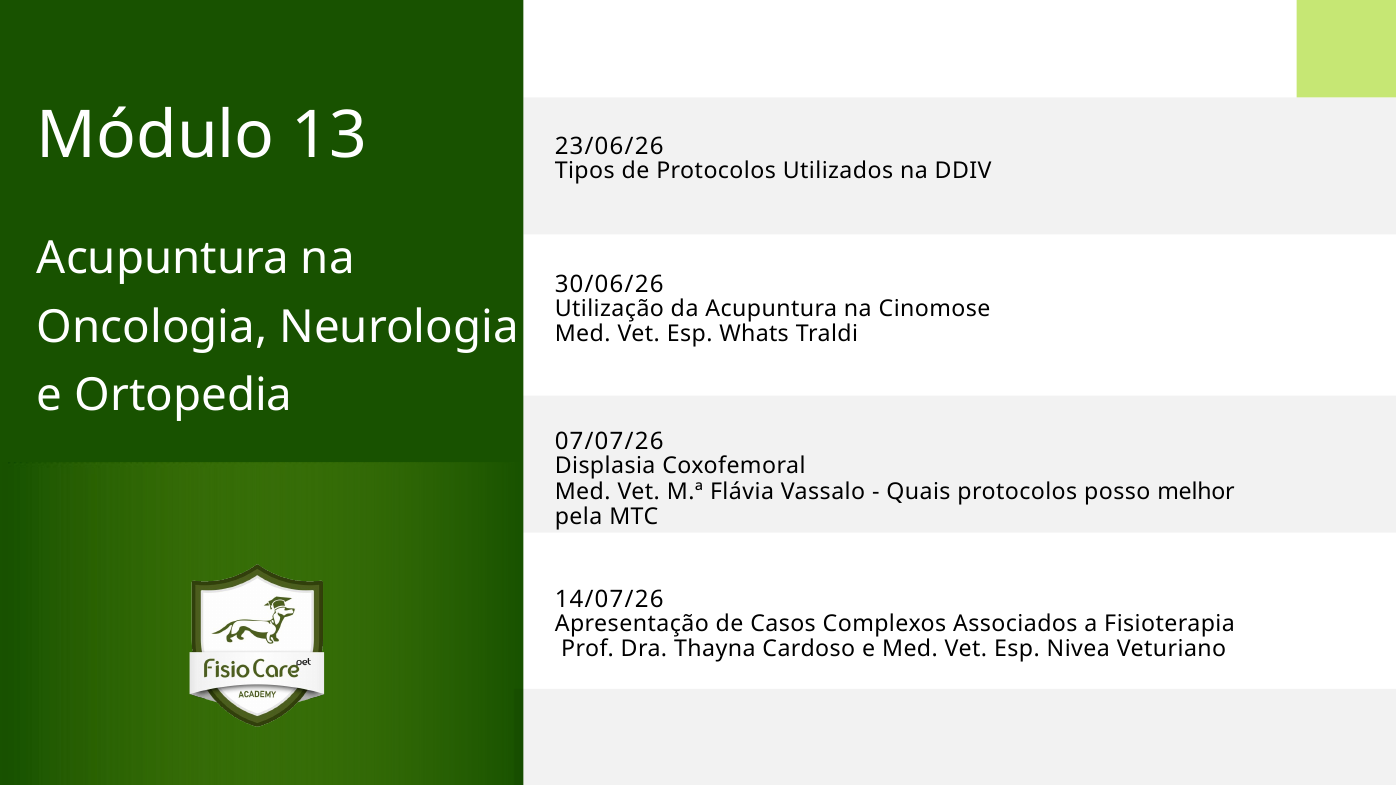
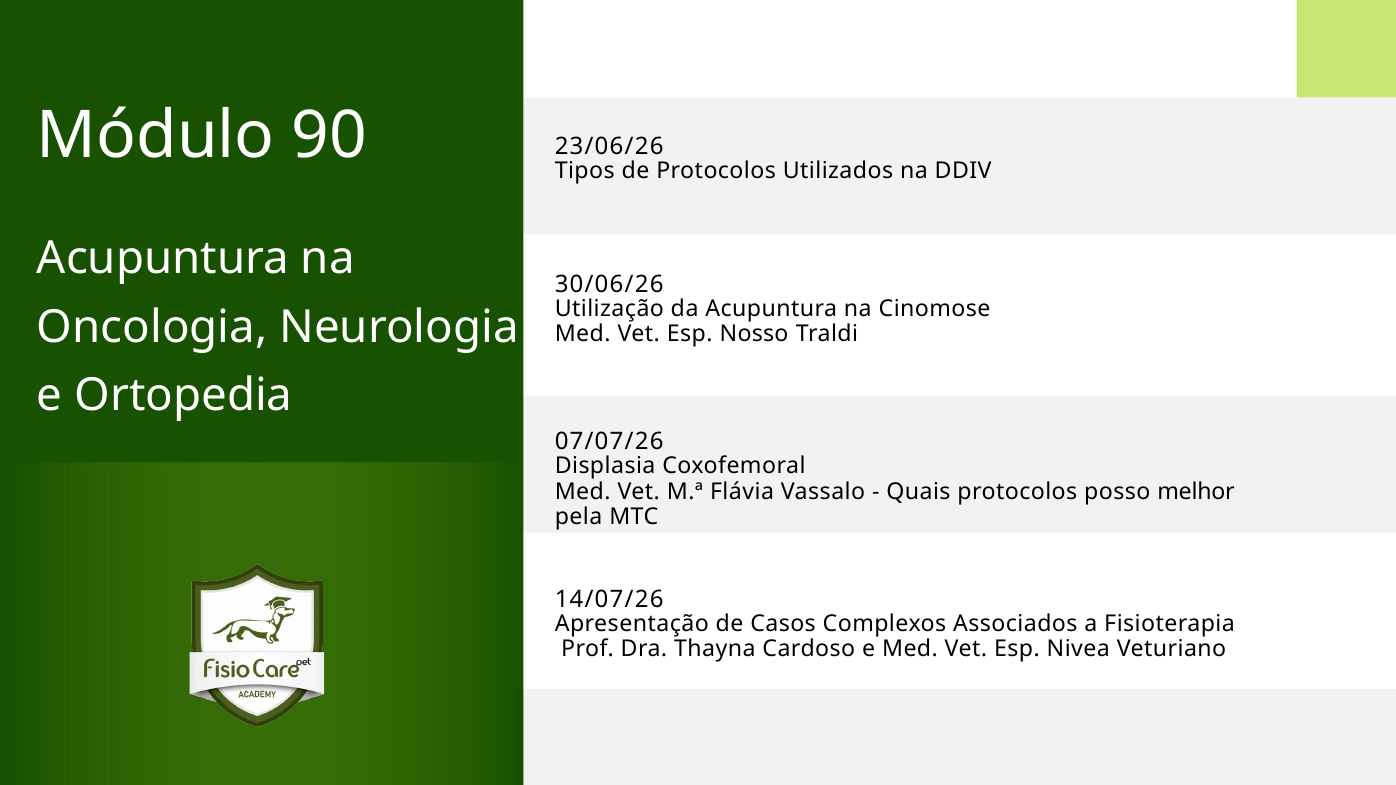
13: 13 -> 90
Whats: Whats -> Nosso
